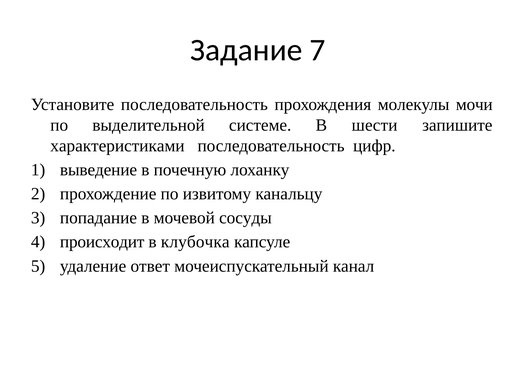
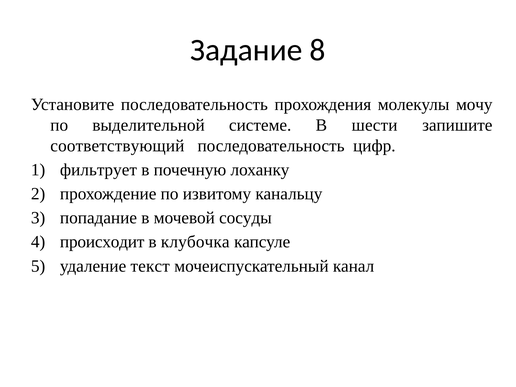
7: 7 -> 8
мочи: мочи -> мочу
характеристиками: характеристиками -> соответствующий
выведение: выведение -> фильтрует
ответ: ответ -> текст
